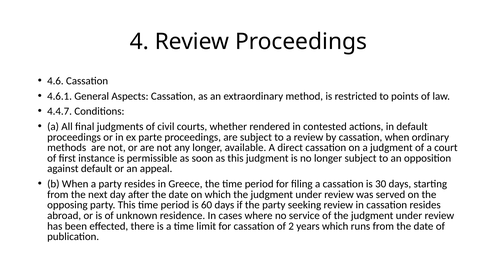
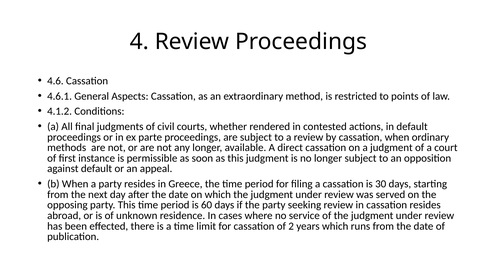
4.4.7: 4.4.7 -> 4.1.2
